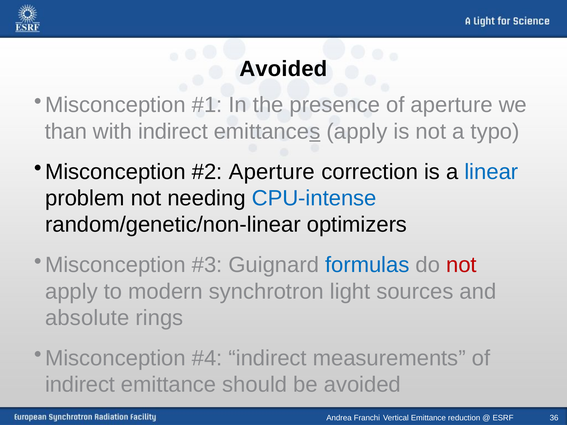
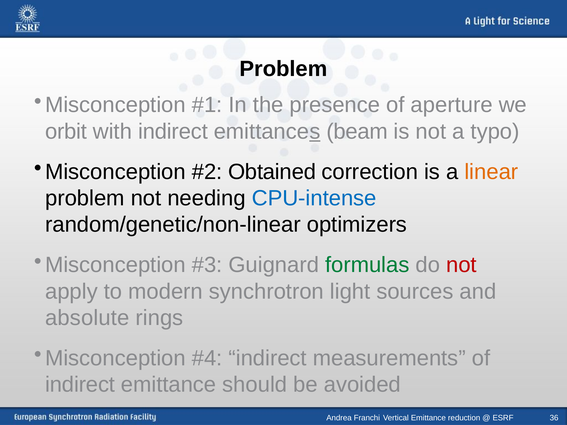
Avoided at (283, 69): Avoided -> Problem
than: than -> orbit
emittances apply: apply -> beam
Aperture at (272, 172): Aperture -> Obtained
linear colour: blue -> orange
formulas colour: blue -> green
